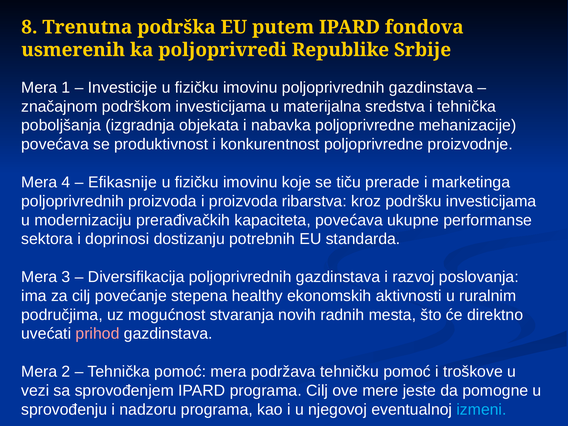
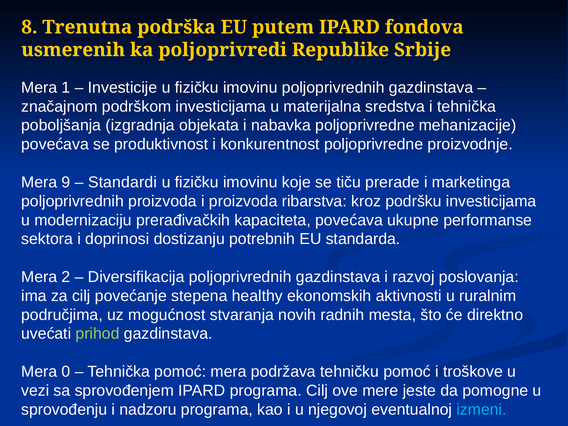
4: 4 -> 9
Efikasnije: Efikasnije -> Standardi
3: 3 -> 2
prihod colour: pink -> light green
2: 2 -> 0
